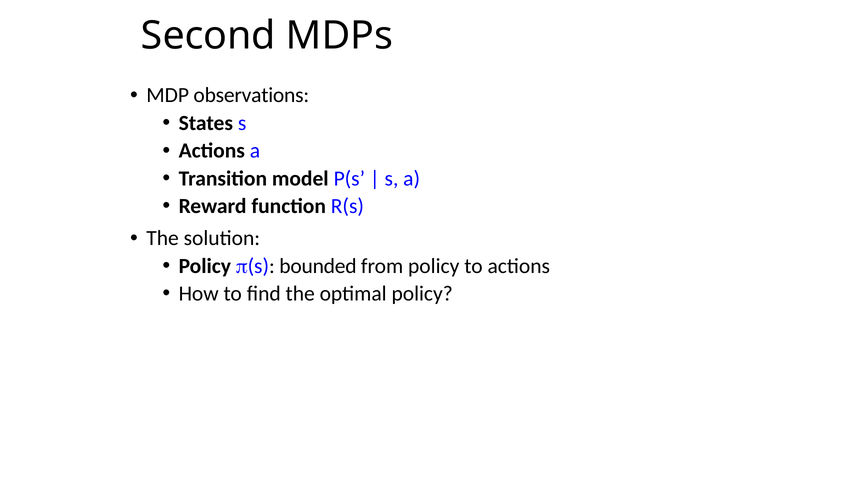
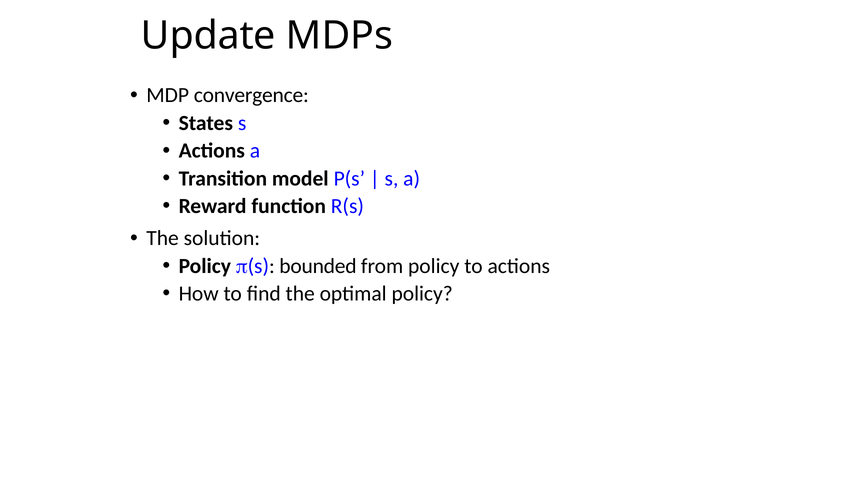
Second: Second -> Update
observations: observations -> convergence
